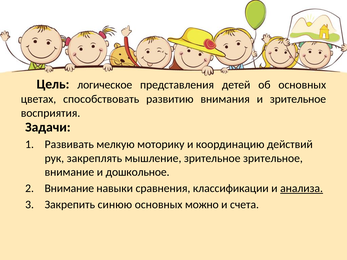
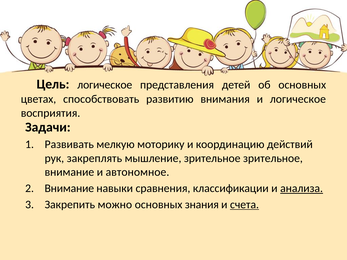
и зрительное: зрительное -> логическое
дошкольное: дошкольное -> автономное
синюю: синюю -> можно
можно: можно -> знания
счета underline: none -> present
